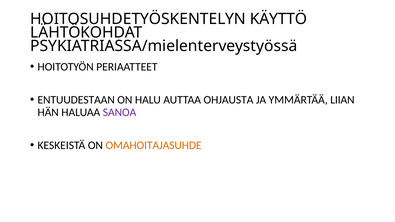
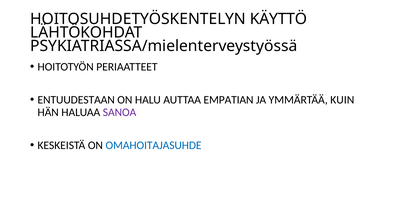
OHJAUSTA: OHJAUSTA -> EMPATIAN
LIIAN: LIIAN -> KUIN
OMAHOITAJASUHDE colour: orange -> blue
